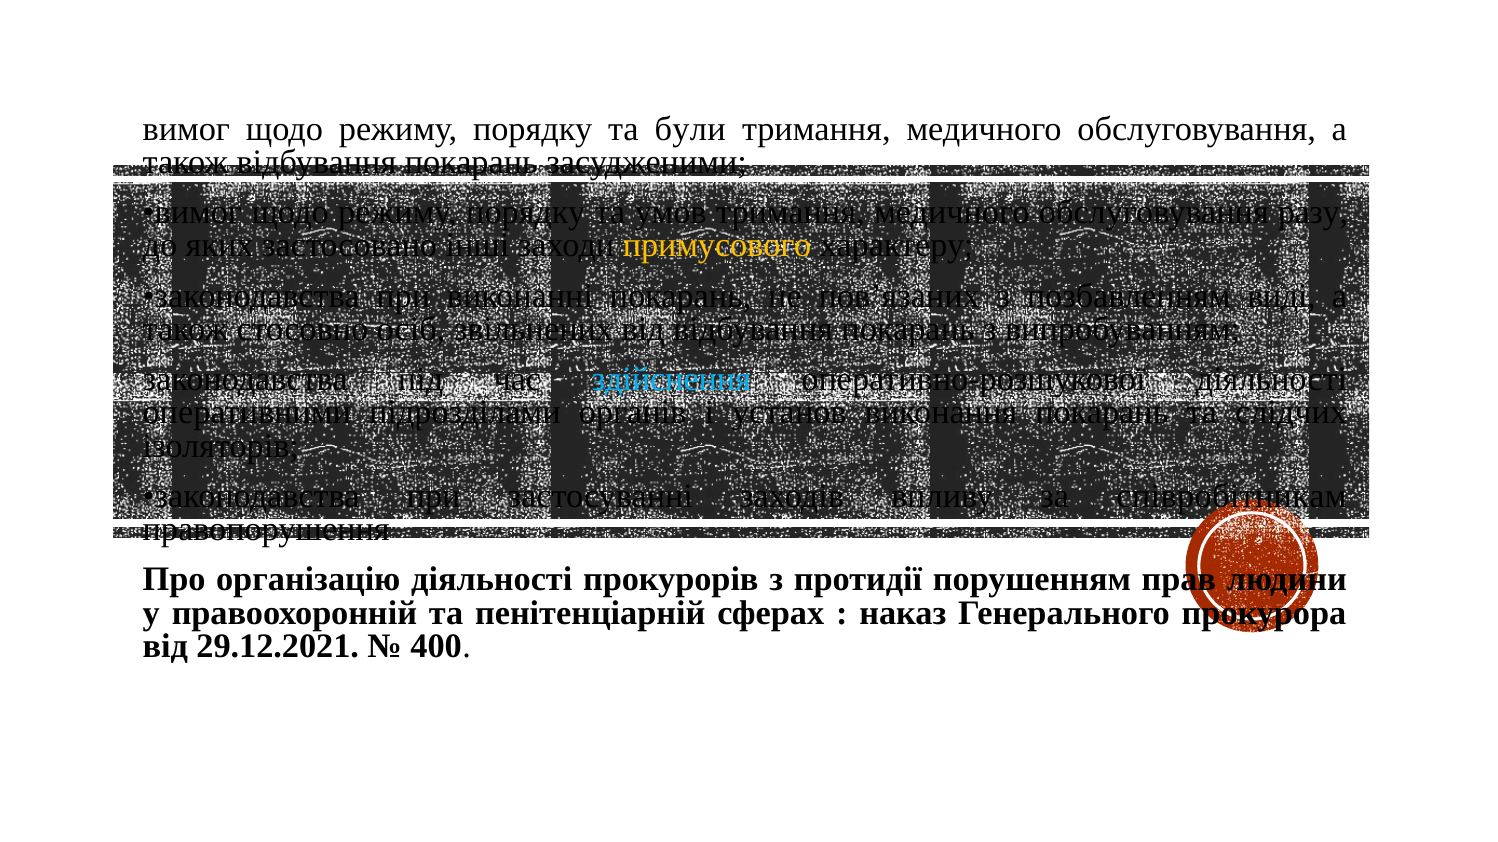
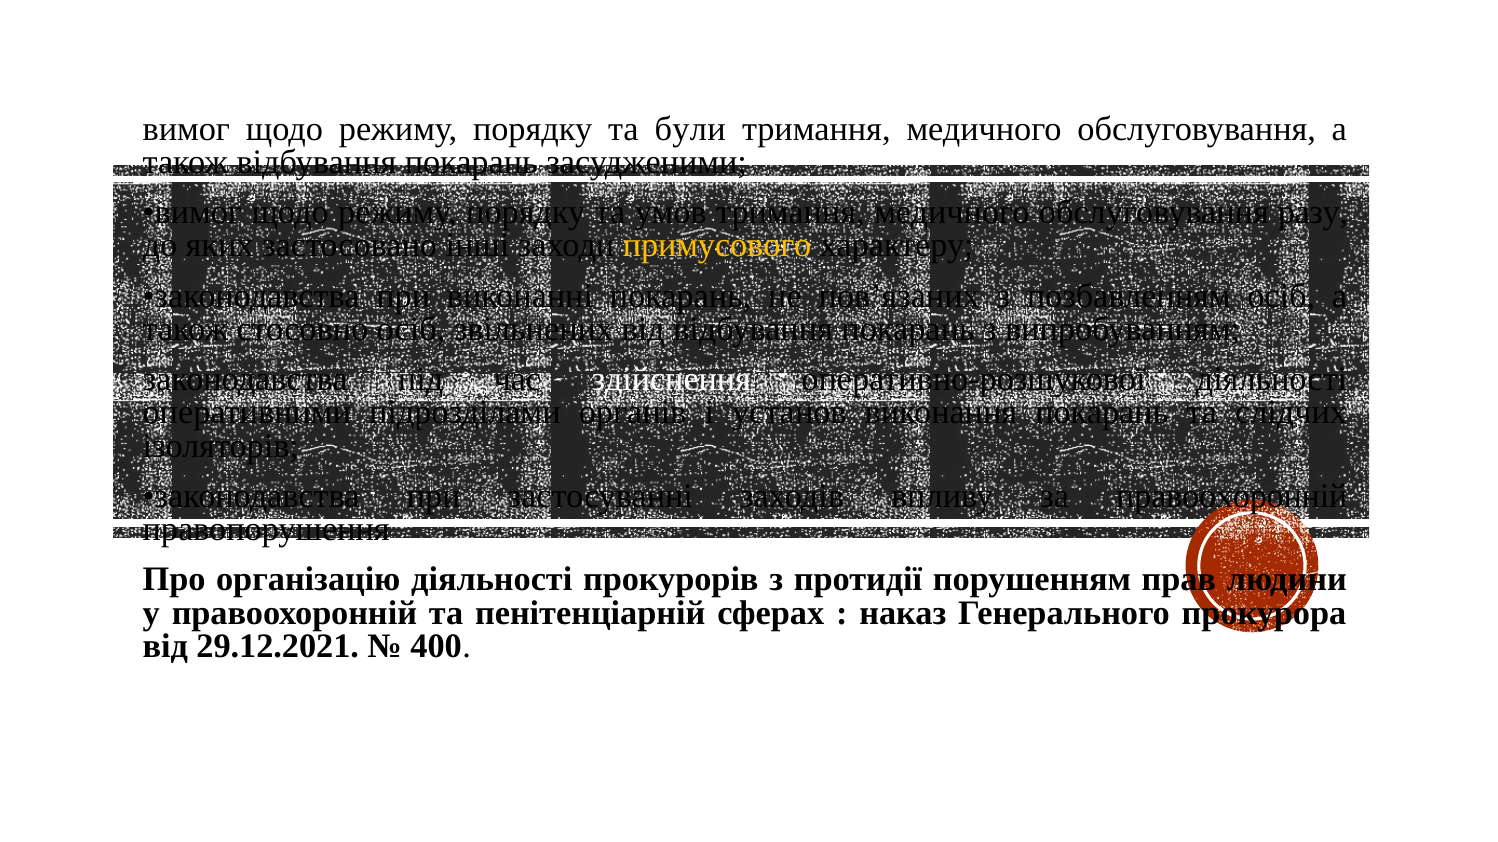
позбавленням виді: виді -> осіб
здійснення colour: light blue -> white
за співробітникам: співробітникам -> правоохоронній
